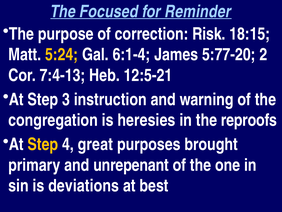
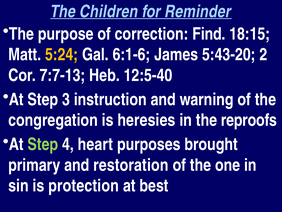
Focused: Focused -> Children
Risk: Risk -> Find
6:1-4: 6:1-4 -> 6:1-6
5:77-20: 5:77-20 -> 5:43-20
7:4-13: 7:4-13 -> 7:7-13
12:5-21: 12:5-21 -> 12:5-40
Step at (43, 144) colour: yellow -> light green
great: great -> heart
unrepenant: unrepenant -> restoration
deviations: deviations -> protection
